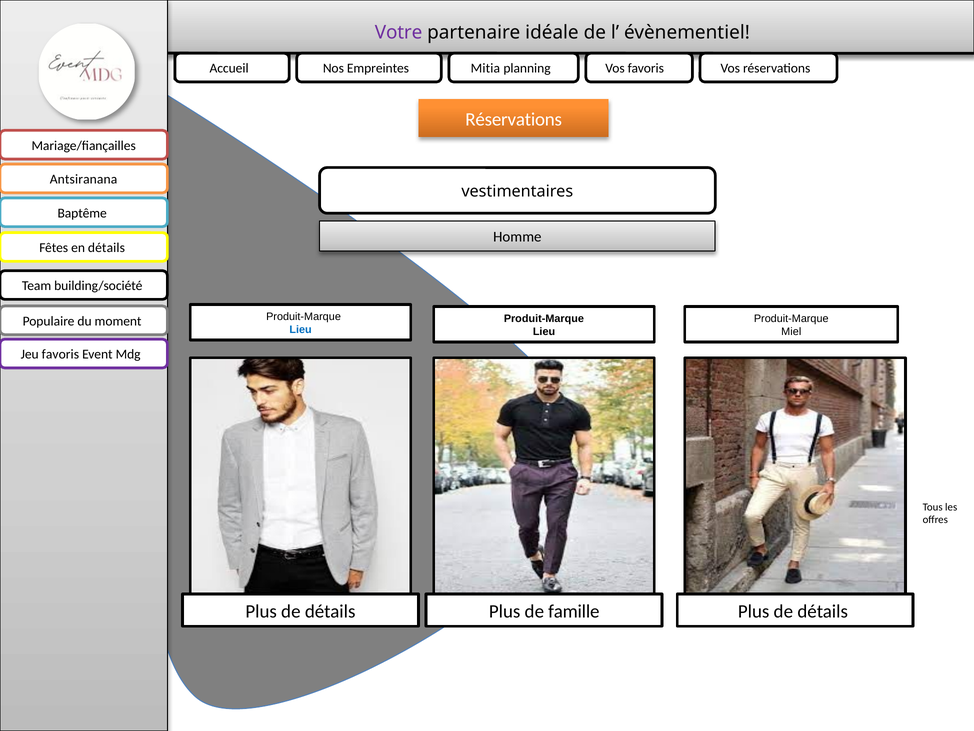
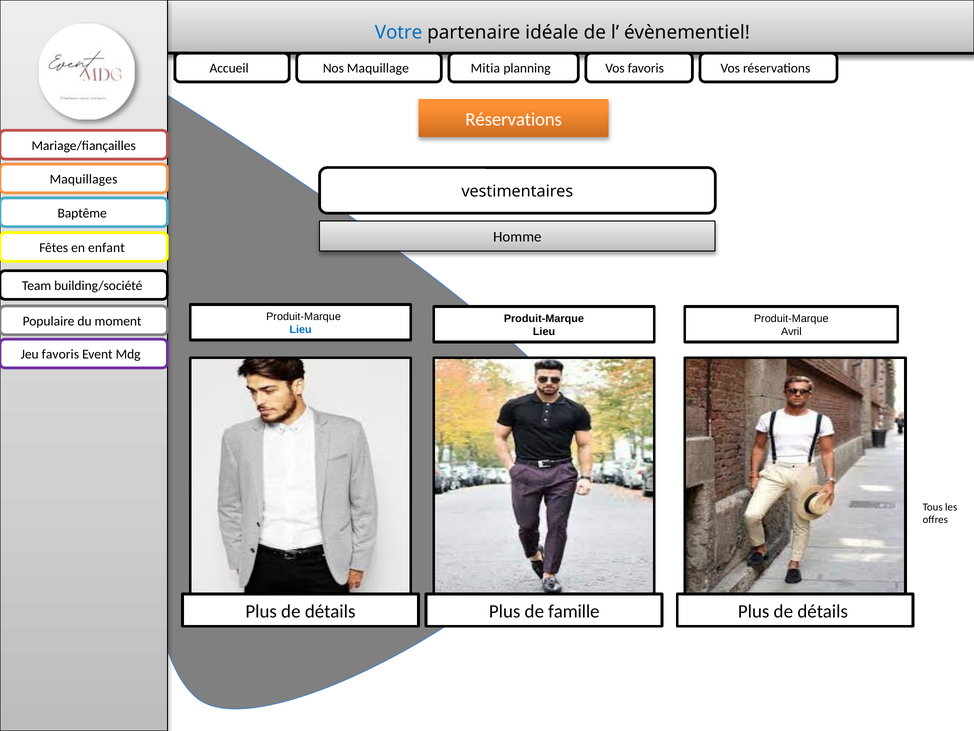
Votre colour: purple -> blue
Empreintes: Empreintes -> Maquillage
Antsiranana: Antsiranana -> Maquillages
en détails: détails -> enfant
Miel: Miel -> Avril
